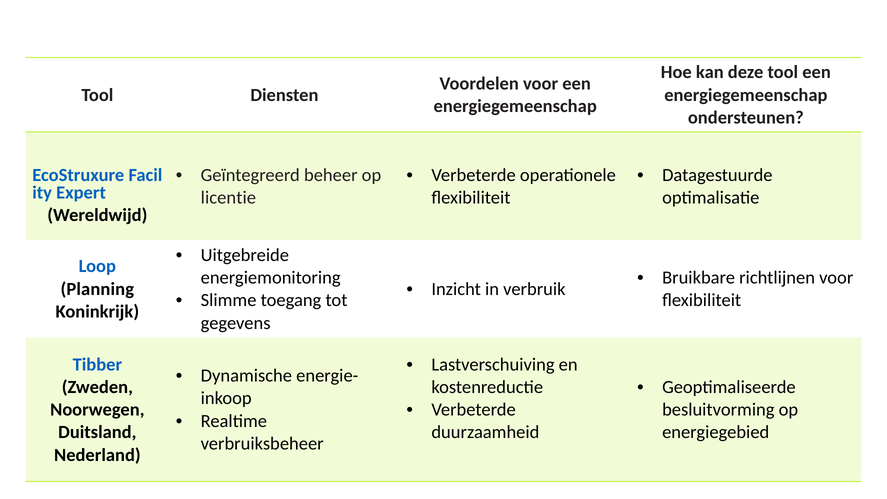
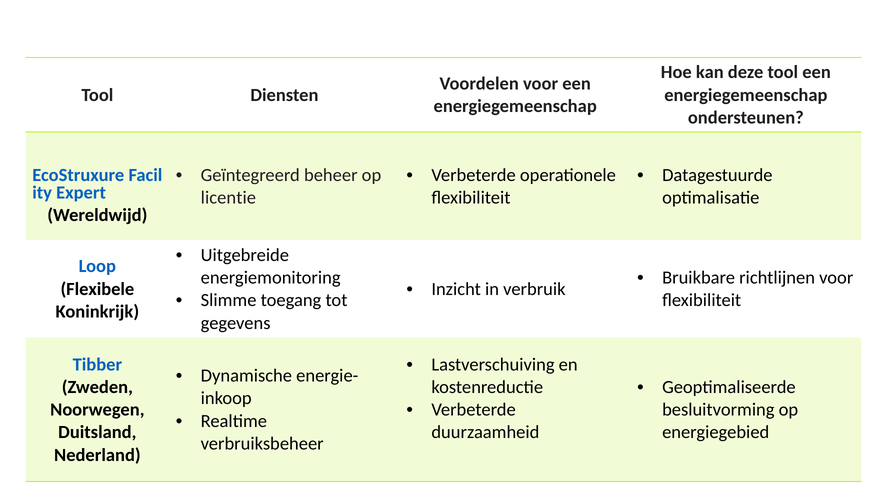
Planning: Planning -> Flexibele
